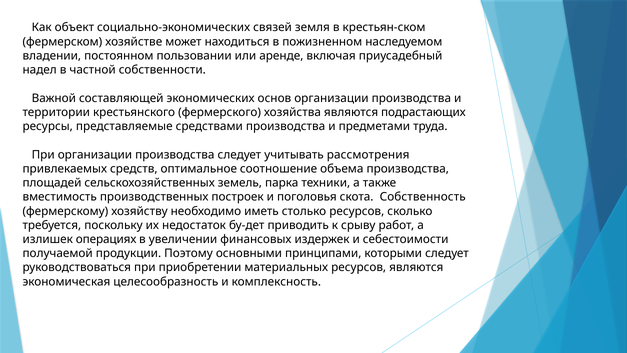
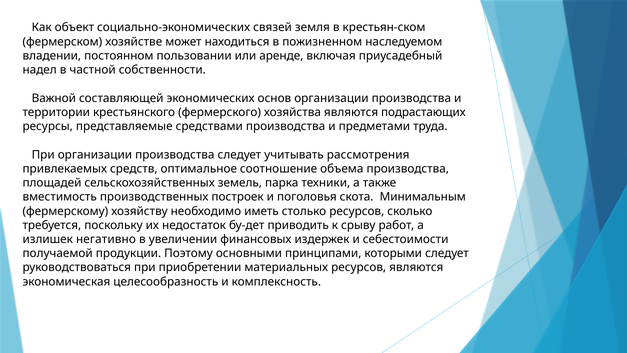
Собственность: Собственность -> Минимальным
операциях: операциях -> негативно
